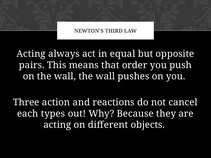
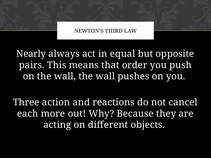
Acting at (31, 54): Acting -> Nearly
types: types -> more
